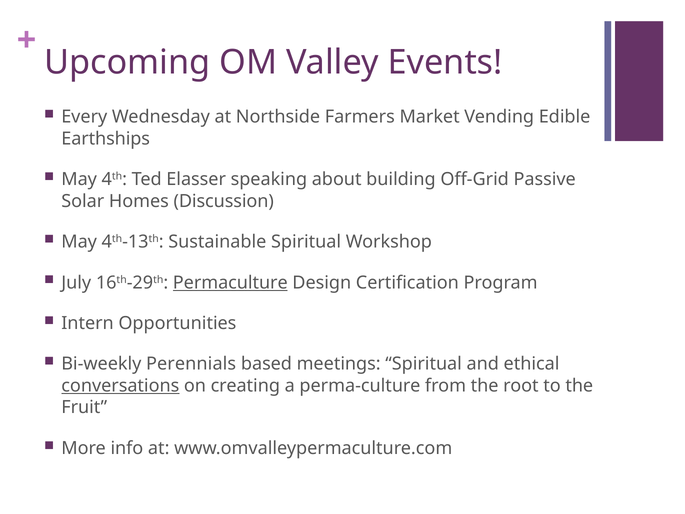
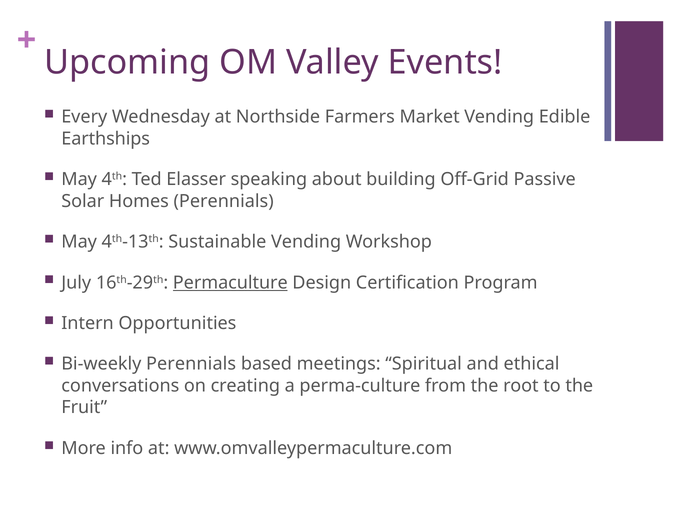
Homes Discussion: Discussion -> Perennials
Sustainable Spiritual: Spiritual -> Vending
conversations underline: present -> none
